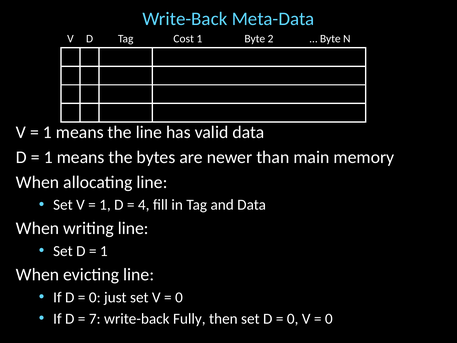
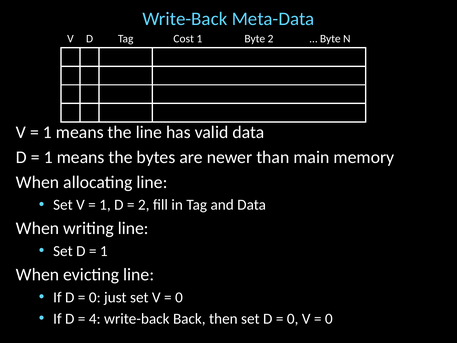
4 at (144, 205): 4 -> 2
7: 7 -> 4
Fully: Fully -> Back
